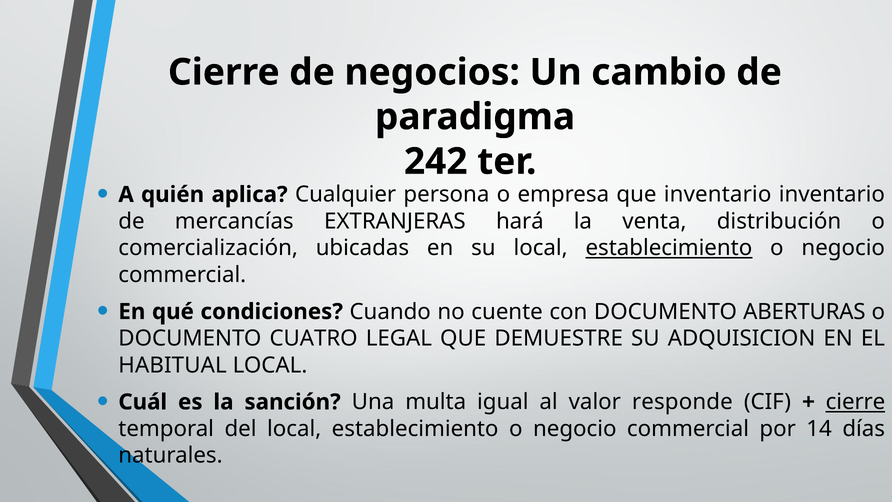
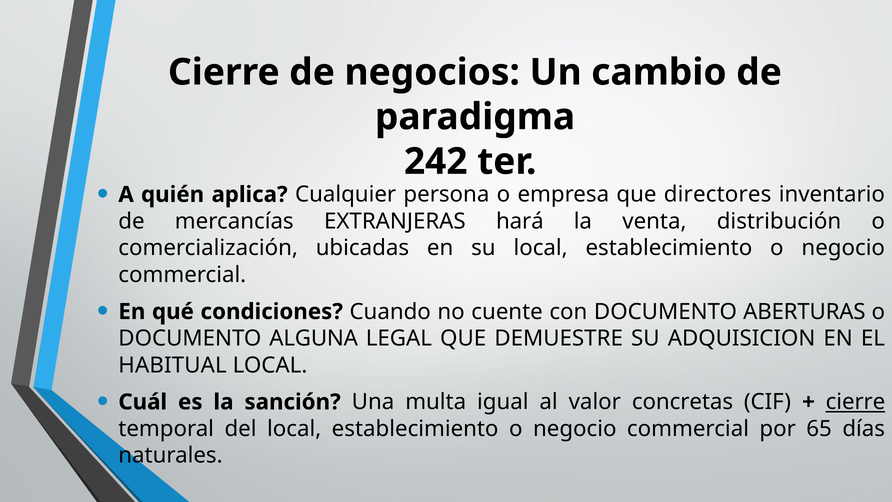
que inventario: inventario -> directores
establecimiento at (669, 248) underline: present -> none
CUATRO: CUATRO -> ALGUNA
responde: responde -> concretas
14: 14 -> 65
